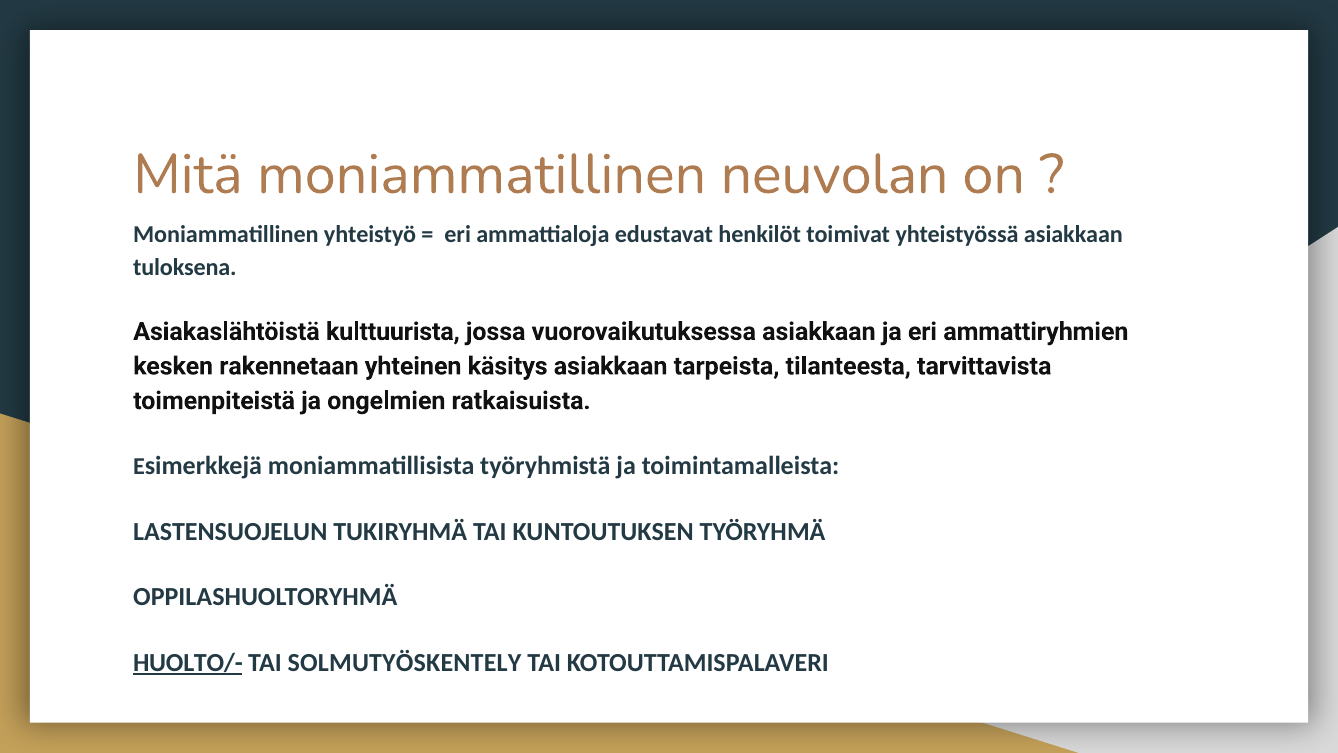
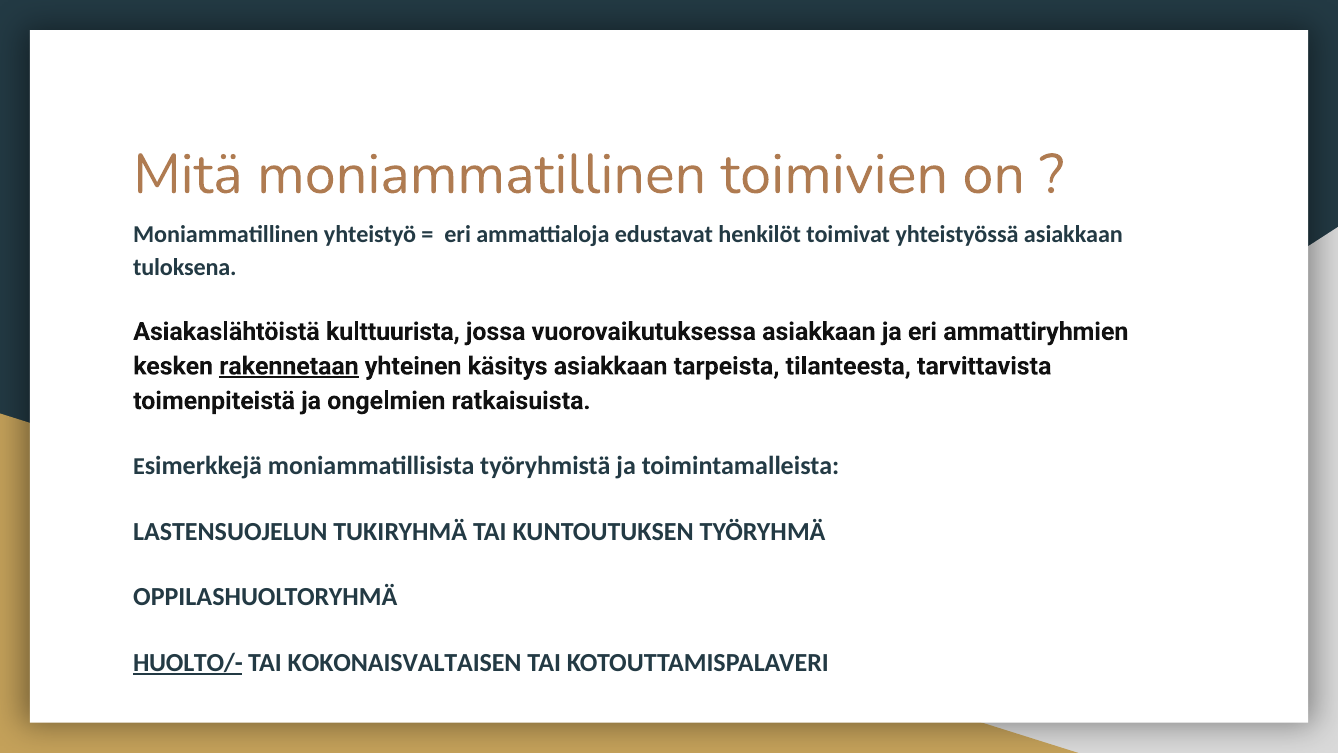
neuvolan: neuvolan -> toimivien
rakennetaan underline: none -> present
SOLMUTYÖSKENTELY: SOLMUTYÖSKENTELY -> KOKONAISVALTAISEN
